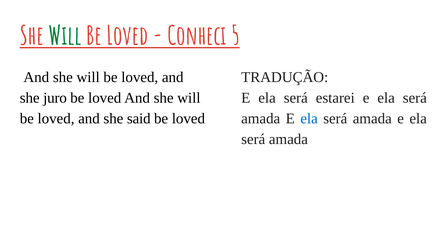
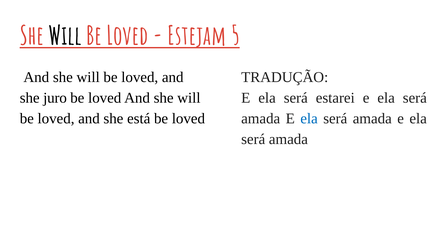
Will at (65, 36) colour: green -> black
Conheci: Conheci -> Estejam
said: said -> está
